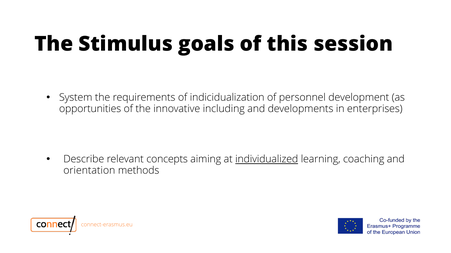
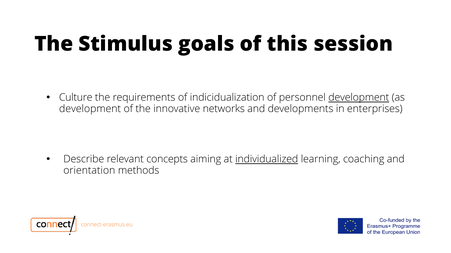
System: System -> Culture
development at (359, 98) underline: none -> present
opportunities at (90, 109): opportunities -> development
including: including -> networks
